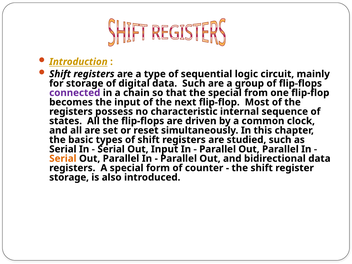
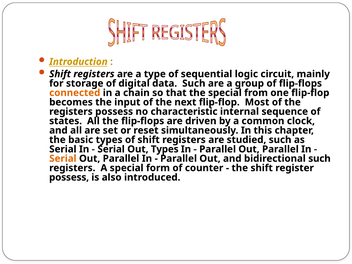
connected colour: purple -> orange
Out Input: Input -> Types
bidirectional data: data -> such
storage at (69, 177): storage -> possess
